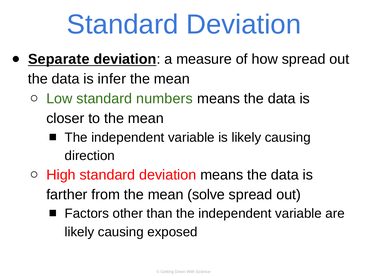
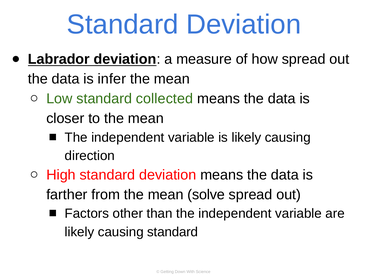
Separate: Separate -> Labrador
numbers: numbers -> collected
causing exposed: exposed -> standard
